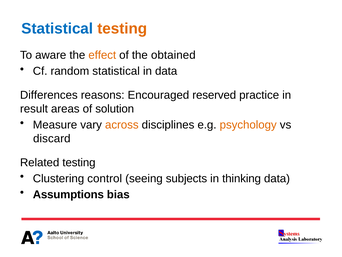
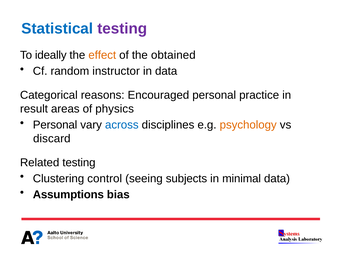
testing at (122, 28) colour: orange -> purple
aware: aware -> ideally
random statistical: statistical -> instructor
Differences: Differences -> Categorical
Encouraged reserved: reserved -> personal
solution: solution -> physics
Measure at (55, 125): Measure -> Personal
across colour: orange -> blue
thinking: thinking -> minimal
